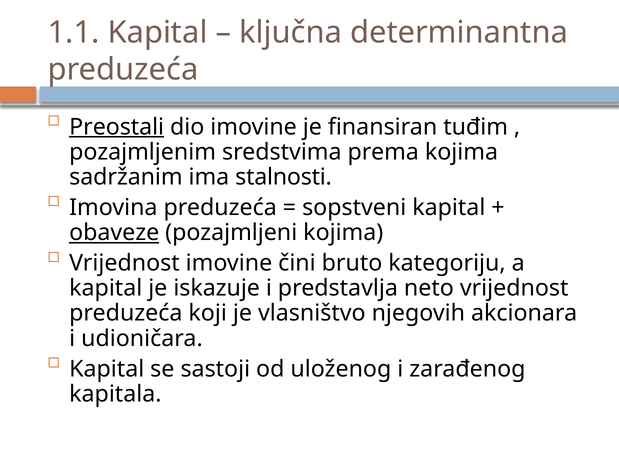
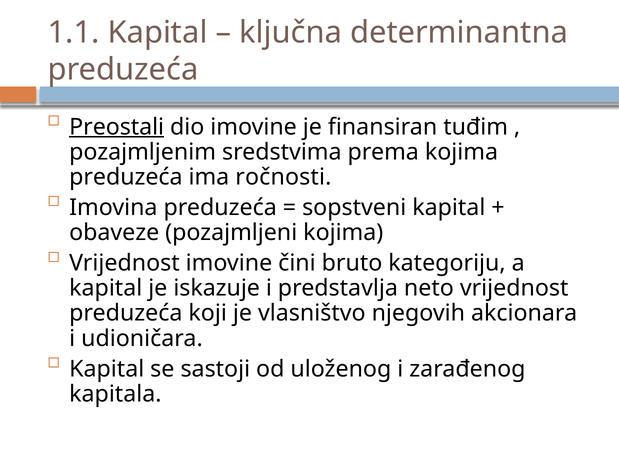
sadržanim at (126, 177): sadržanim -> preduzeća
stalnosti: stalnosti -> ročnosti
obaveze underline: present -> none
